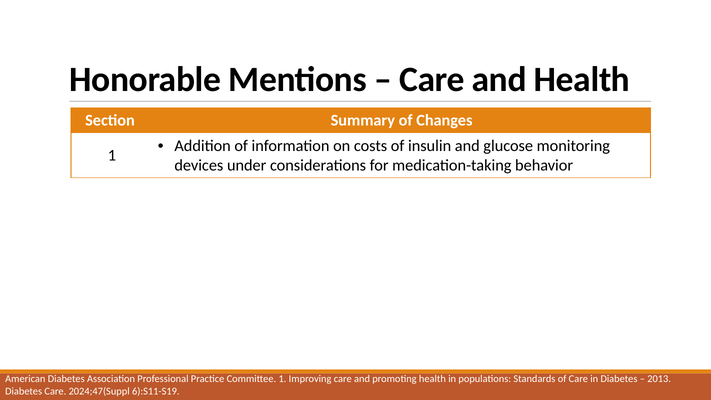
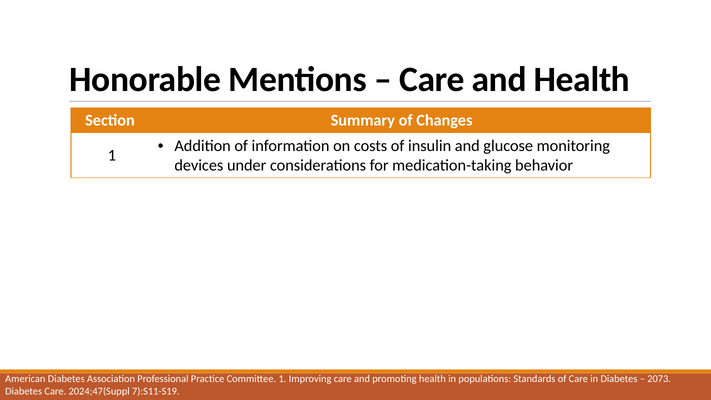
2013: 2013 -> 2073
6):S11-S19: 6):S11-S19 -> 7):S11-S19
